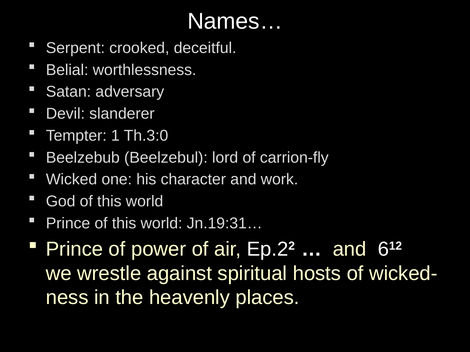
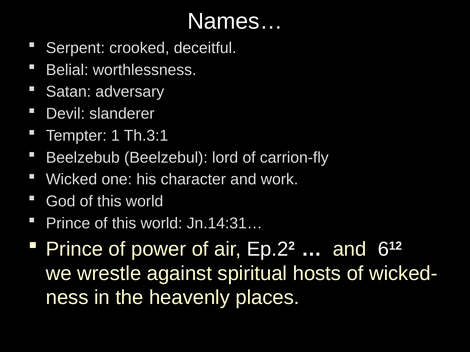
Th.3:0: Th.3:0 -> Th.3:1
Jn.19:31…: Jn.19:31… -> Jn.14:31…
